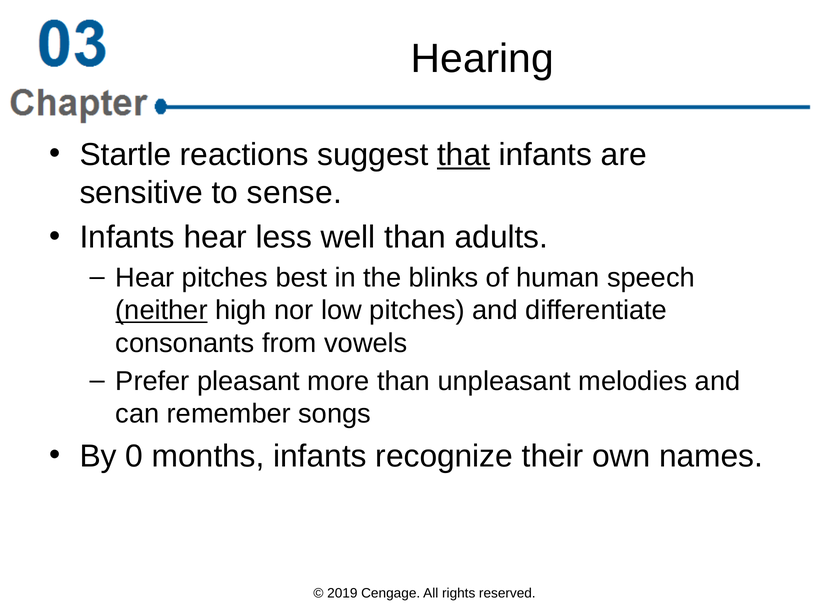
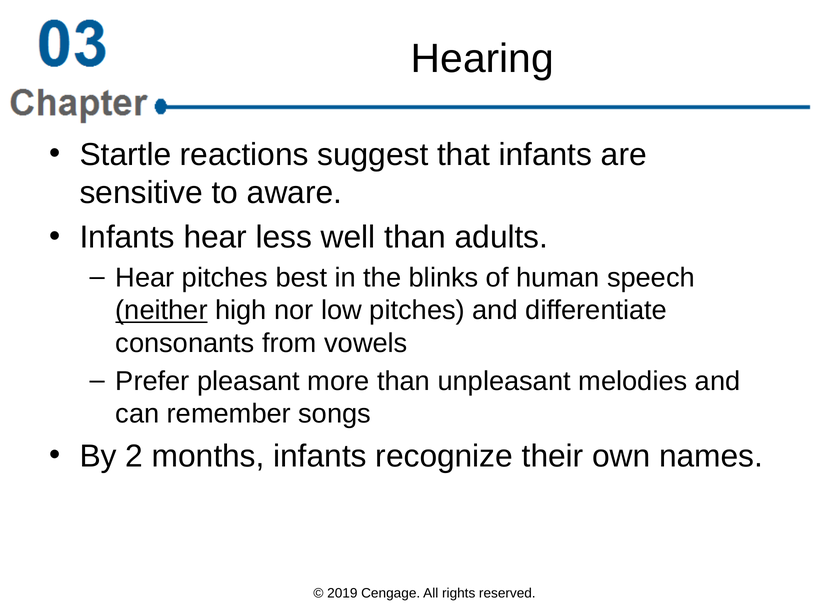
that underline: present -> none
sense: sense -> aware
0: 0 -> 2
